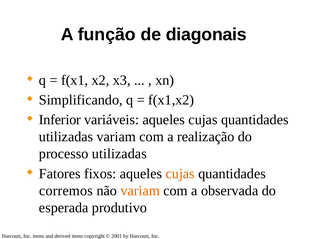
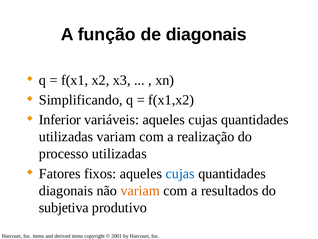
cujas at (180, 173) colour: orange -> blue
corremos at (66, 190): corremos -> diagonais
observada: observada -> resultados
esperada: esperada -> subjetiva
